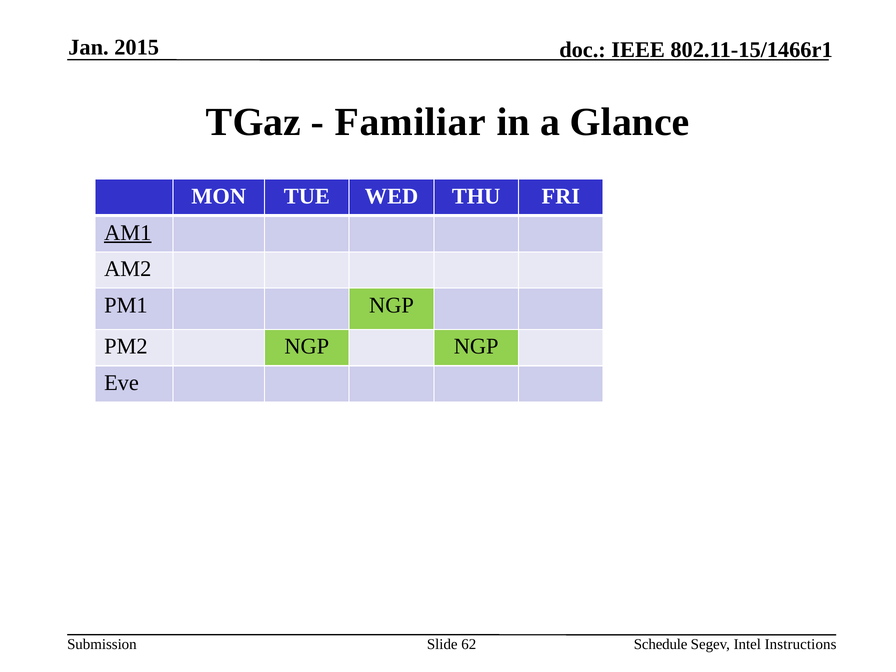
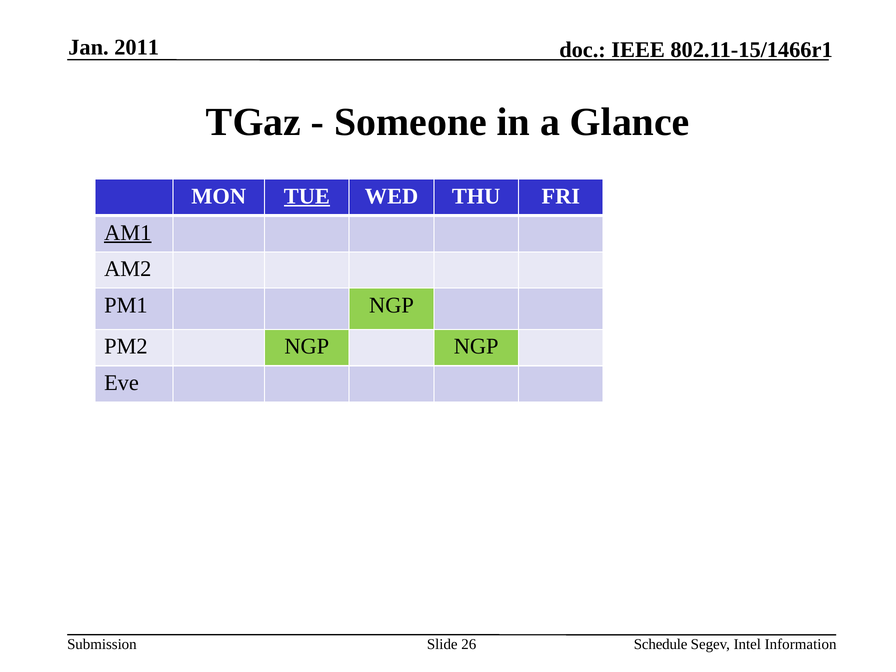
2015: 2015 -> 2011
Familiar: Familiar -> Someone
TUE underline: none -> present
62: 62 -> 26
Instructions: Instructions -> Information
